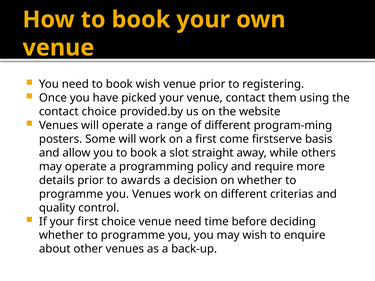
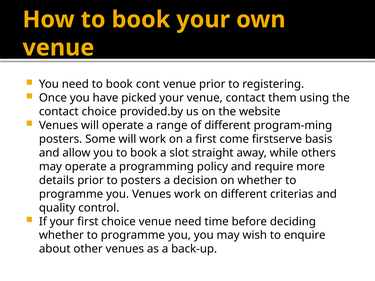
book wish: wish -> cont
to awards: awards -> posters
